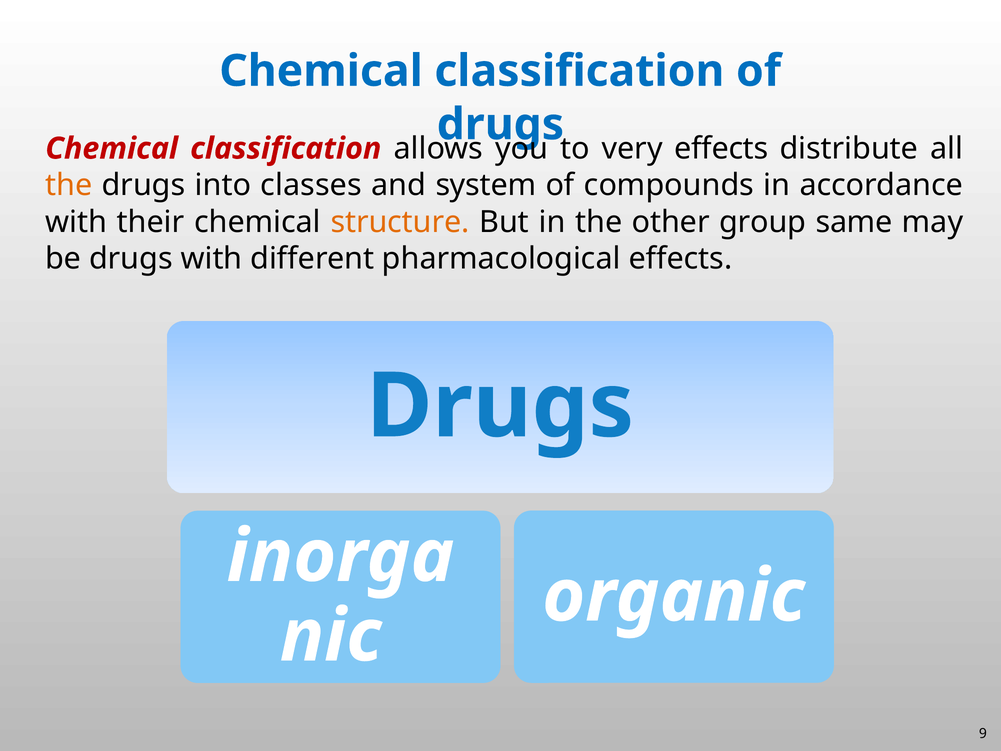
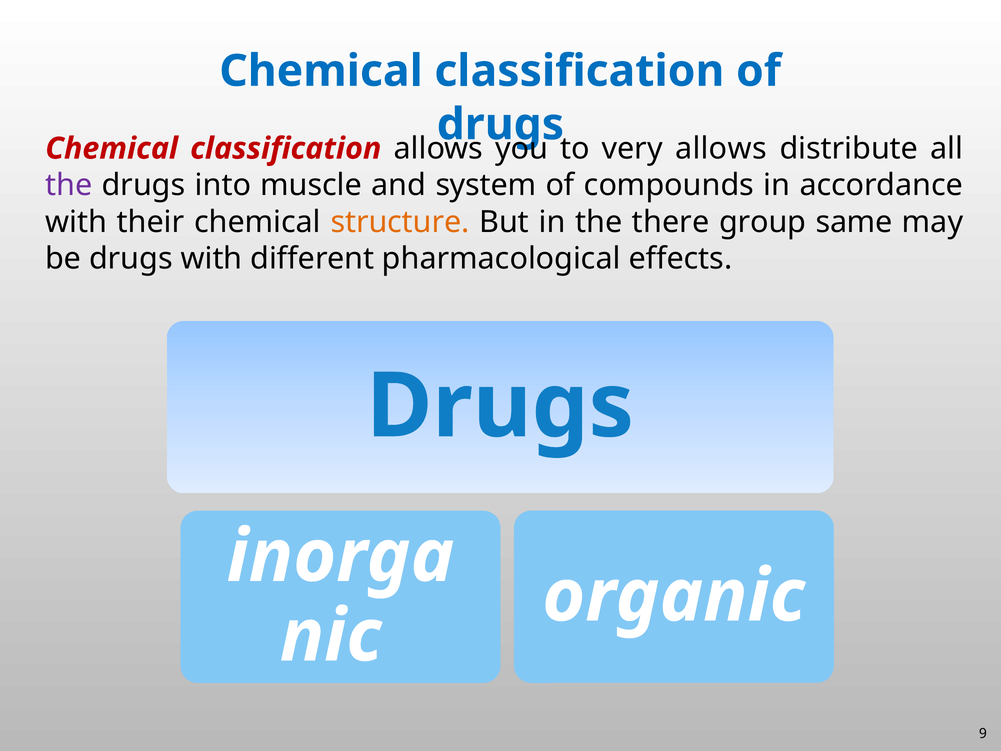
very effects: effects -> allows
the at (69, 185) colour: orange -> purple
classes: classes -> muscle
other: other -> there
